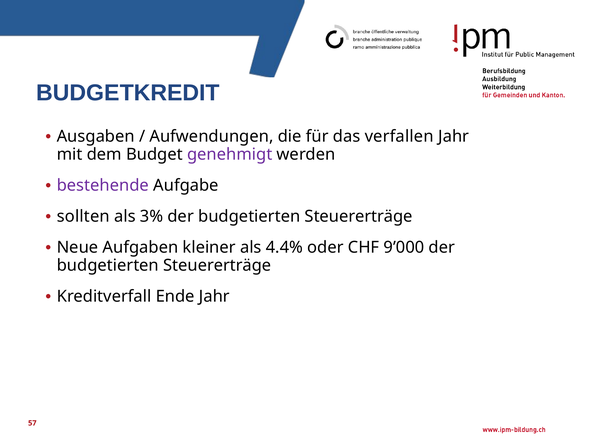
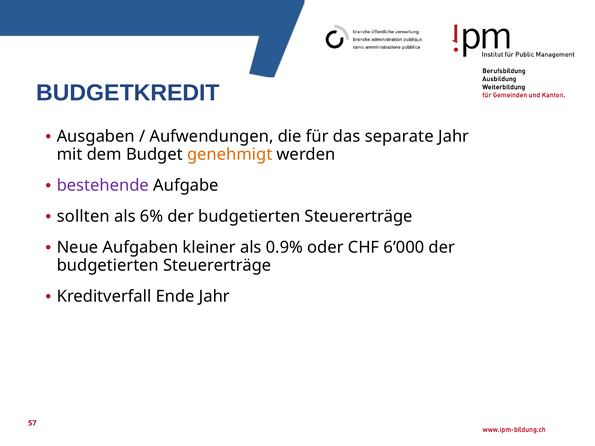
verfallen: verfallen -> separate
genehmigt colour: purple -> orange
3%: 3% -> 6%
4.4%: 4.4% -> 0.9%
9’000: 9’000 -> 6’000
